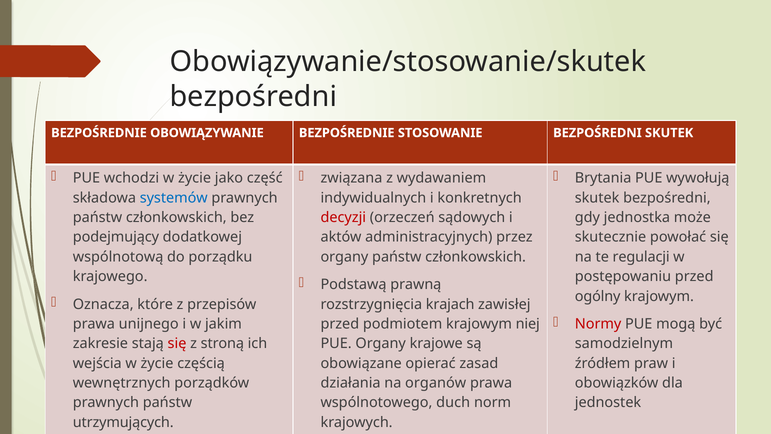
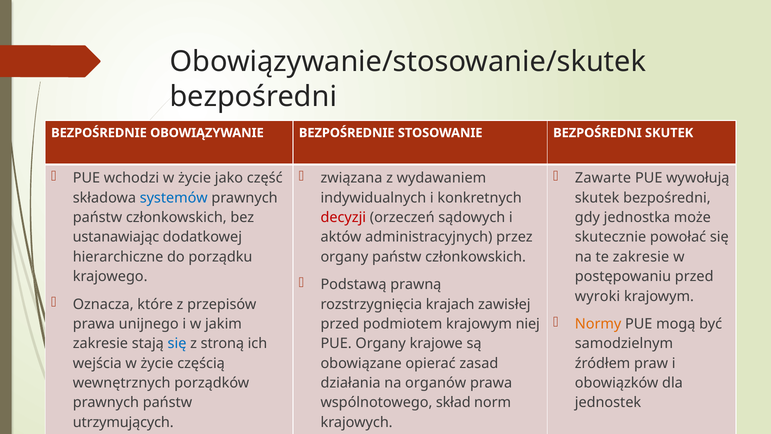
Brytania: Brytania -> Zawarte
podejmujący: podejmujący -> ustanawiając
wspólnotową: wspólnotową -> hierarchiczne
te regulacji: regulacji -> zakresie
ogólny: ogólny -> wyroki
Normy colour: red -> orange
się at (177, 343) colour: red -> blue
duch: duch -> skład
